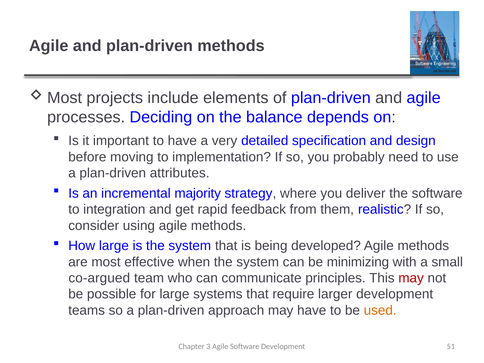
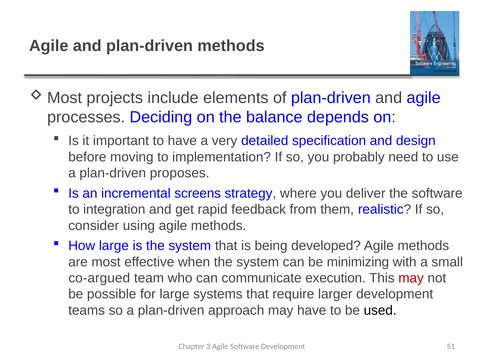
attributes: attributes -> proposes
majority: majority -> screens
principles: principles -> execution
used colour: orange -> black
